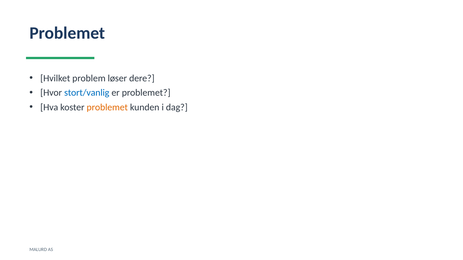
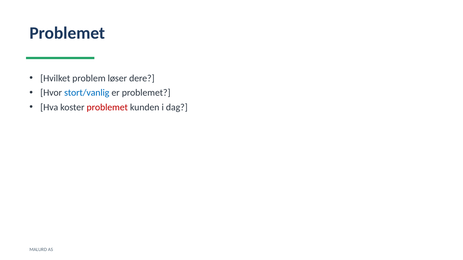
problemet at (107, 107) colour: orange -> red
